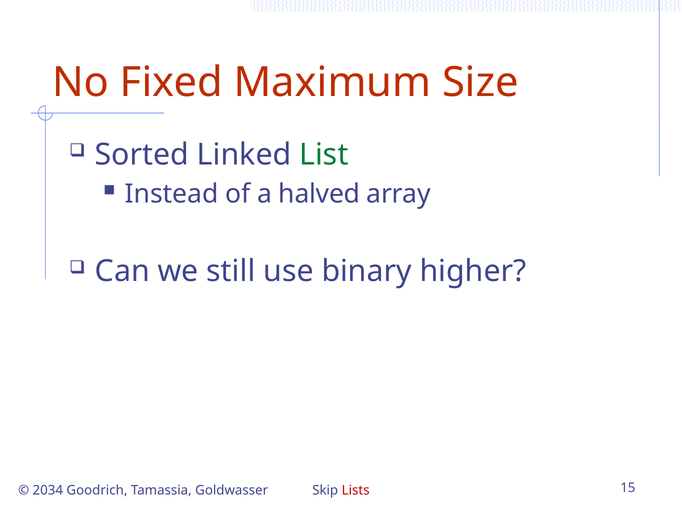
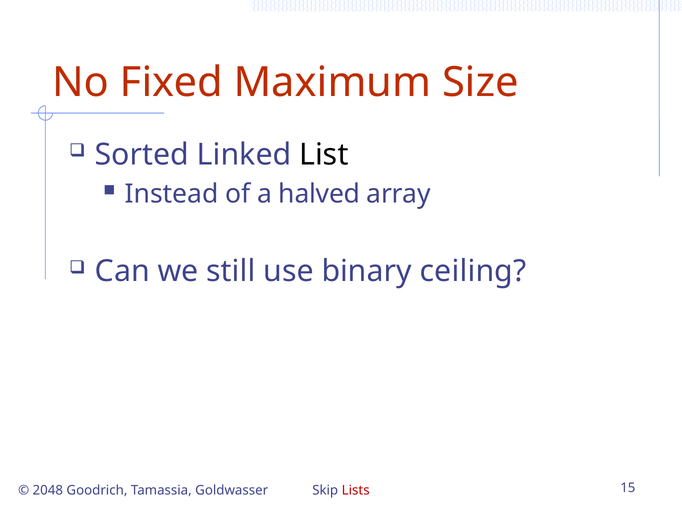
List colour: green -> black
higher: higher -> ceiling
2034: 2034 -> 2048
